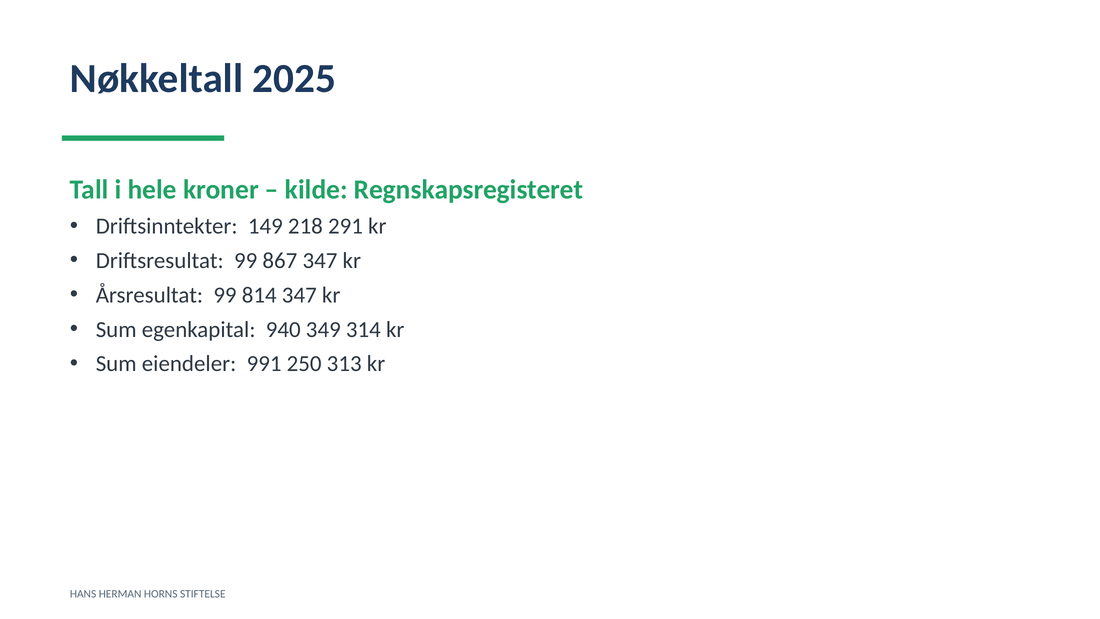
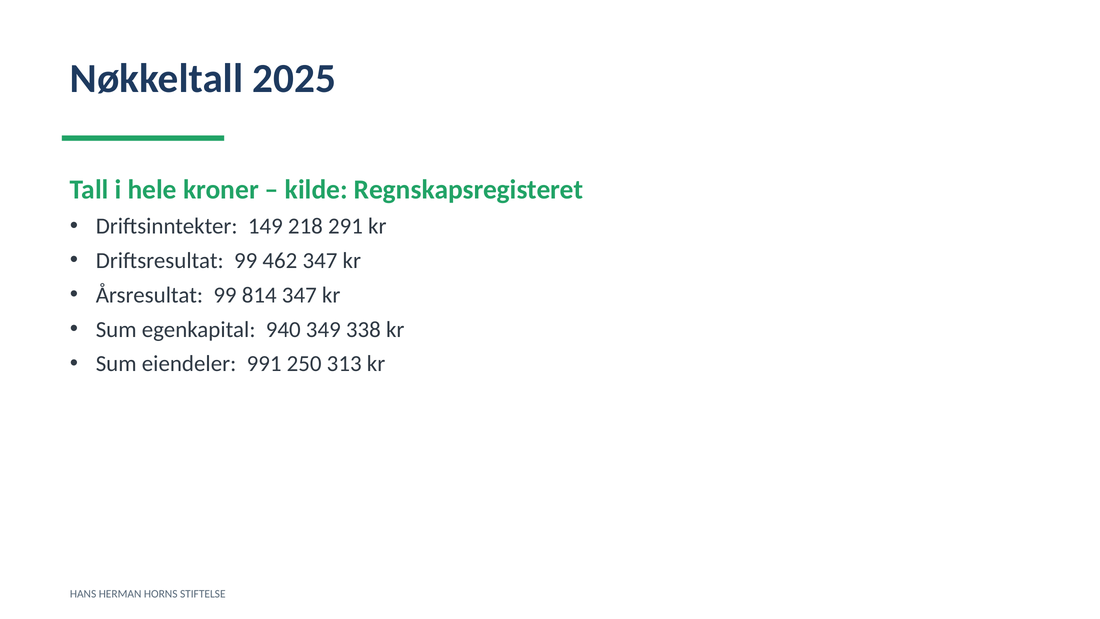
867: 867 -> 462
314: 314 -> 338
